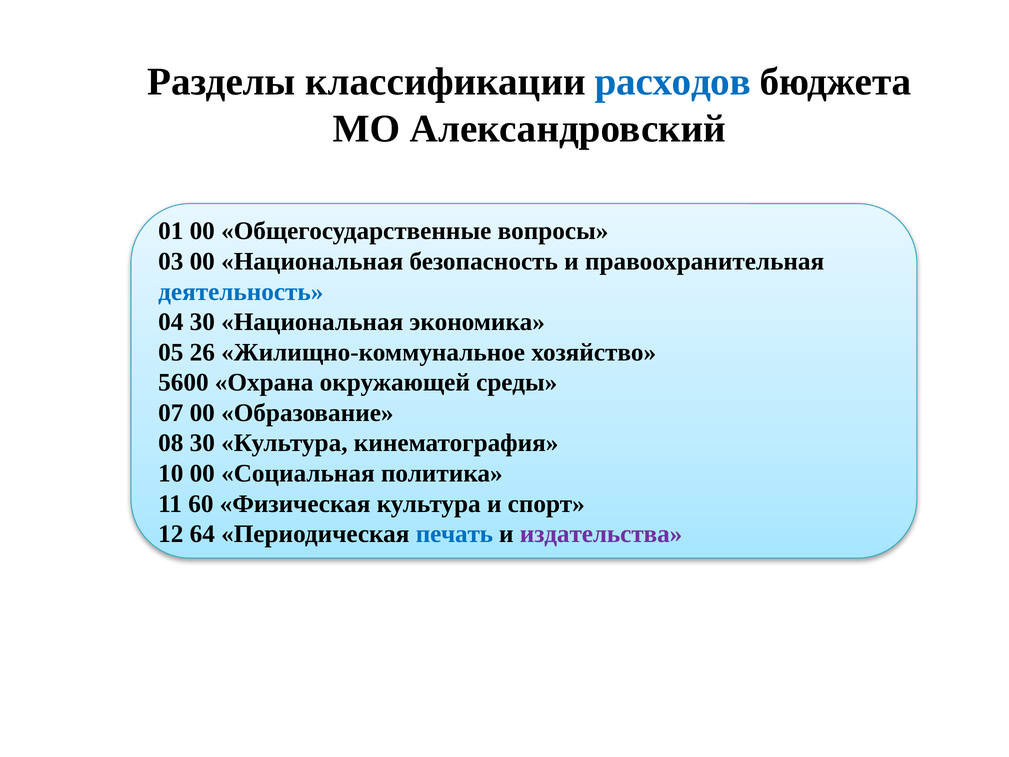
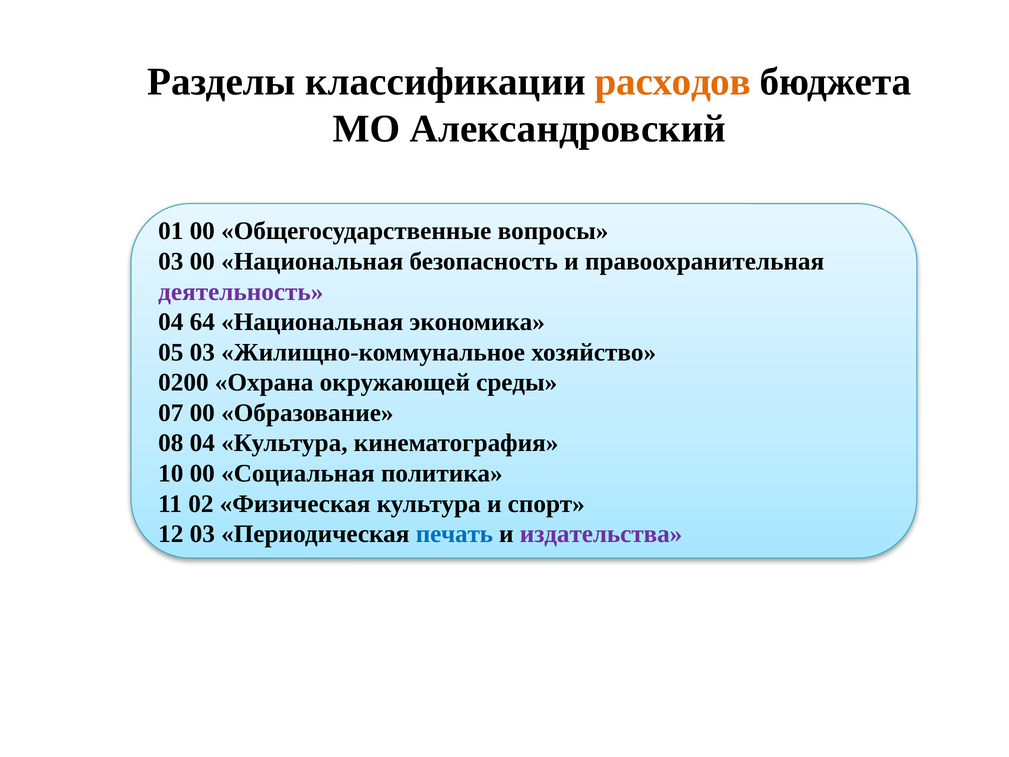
расходов colour: blue -> orange
деятельность colour: blue -> purple
04 30: 30 -> 64
05 26: 26 -> 03
5600: 5600 -> 0200
08 30: 30 -> 04
60: 60 -> 02
12 64: 64 -> 03
